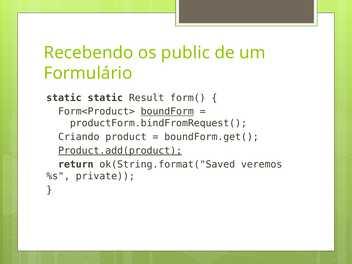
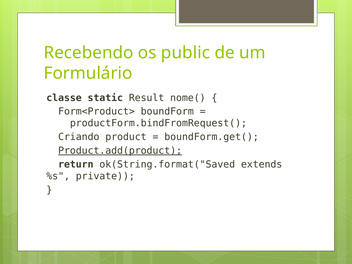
static at (64, 98): static -> classe
form(: form( -> nome(
boundForm underline: present -> none
veremos: veremos -> extends
